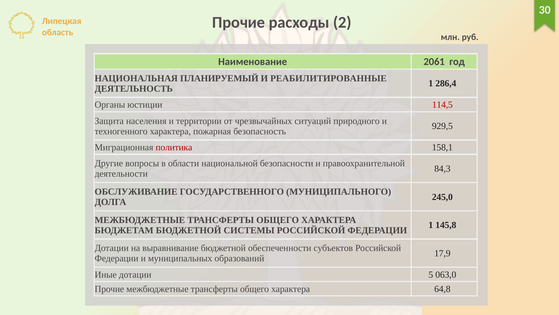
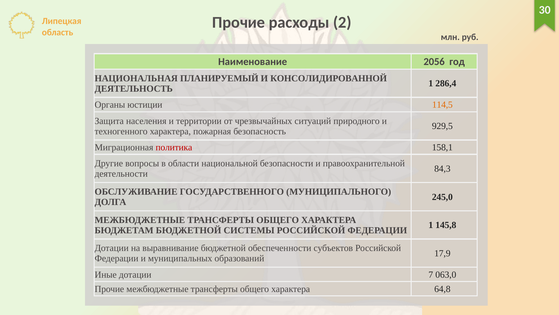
2061: 2061 -> 2056
РЕАБИЛИТИРОВАННЫЕ: РЕАБИЛИТИРОВАННЫЕ -> КОНСОЛИДИРОВАННОЙ
114,5 colour: red -> orange
5: 5 -> 7
